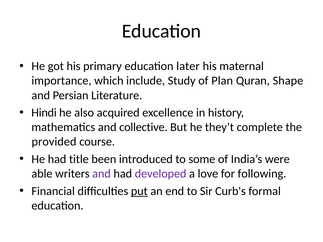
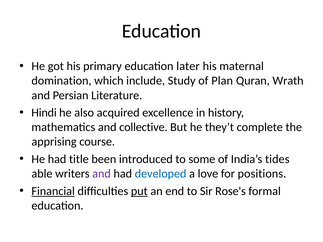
importance: importance -> domination
Shape: Shape -> Wrath
provided: provided -> apprising
were: were -> tides
developed colour: purple -> blue
following: following -> positions
Financial underline: none -> present
Curb's: Curb's -> Rose's
